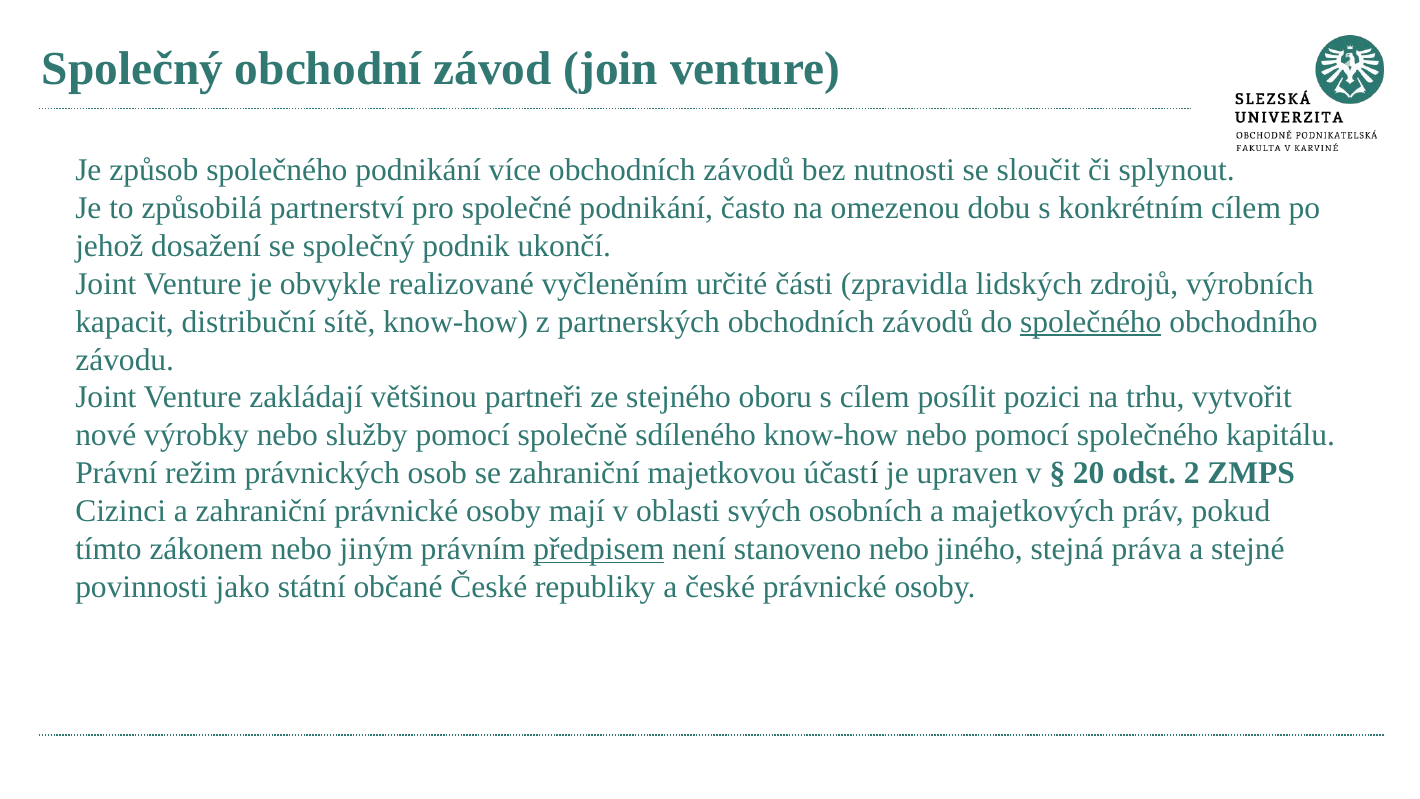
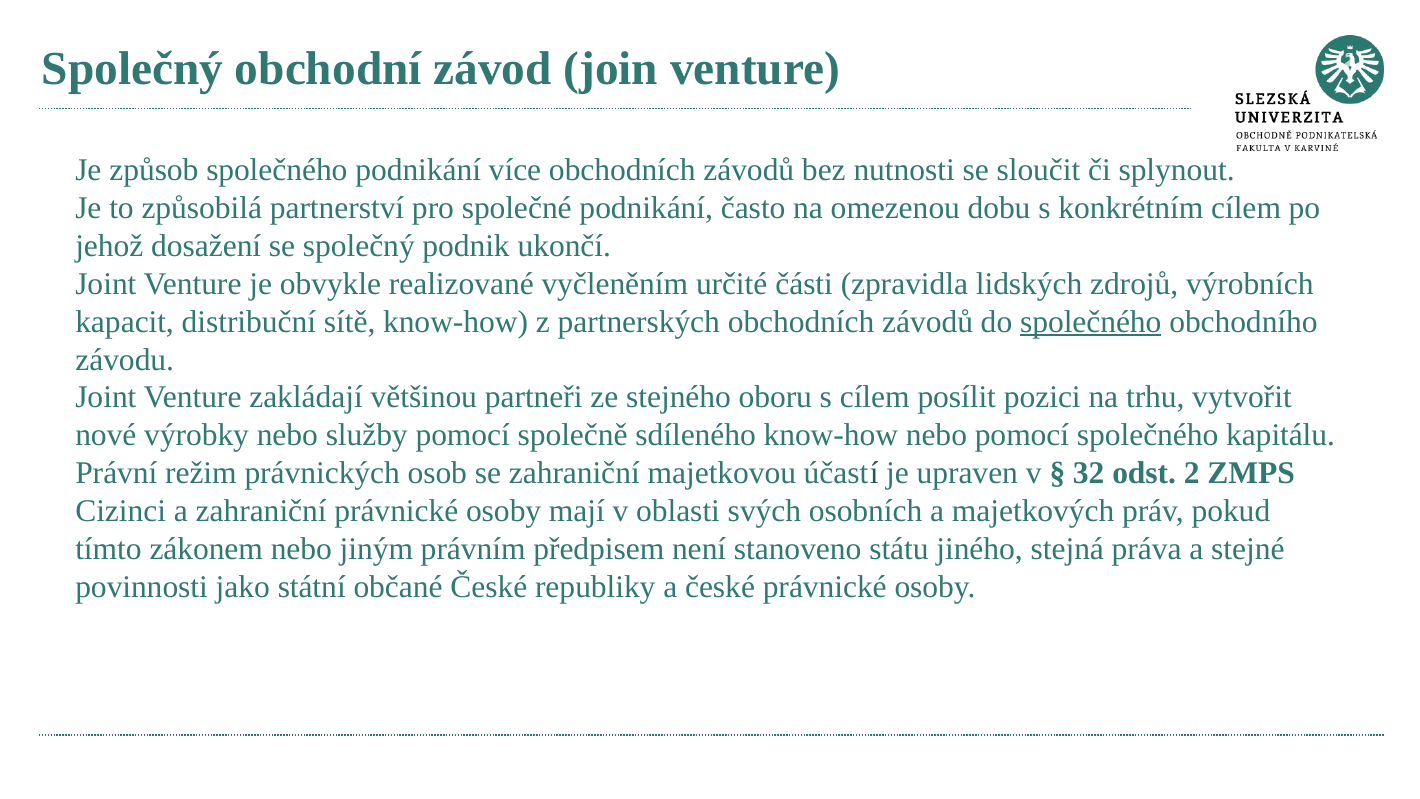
20: 20 -> 32
předpisem underline: present -> none
stanoveno nebo: nebo -> státu
